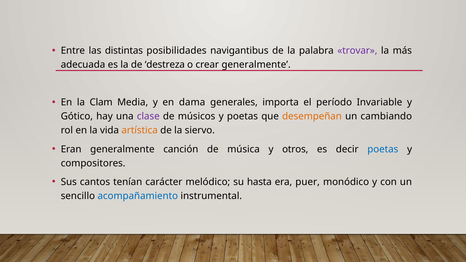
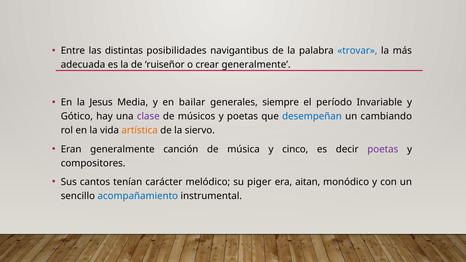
trovar colour: purple -> blue
destreza: destreza -> ruiseñor
Clam: Clam -> Jesus
dama: dama -> bailar
importa: importa -> siempre
desempeñan colour: orange -> blue
otros: otros -> cinco
poetas at (383, 149) colour: blue -> purple
hasta: hasta -> piger
puer: puer -> aitan
